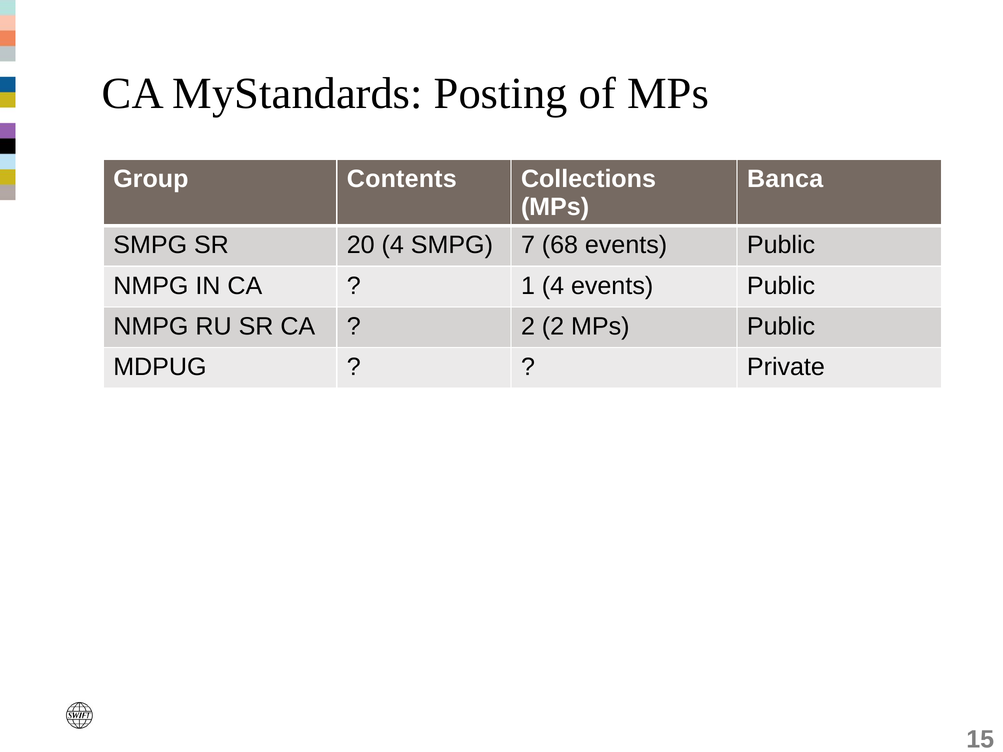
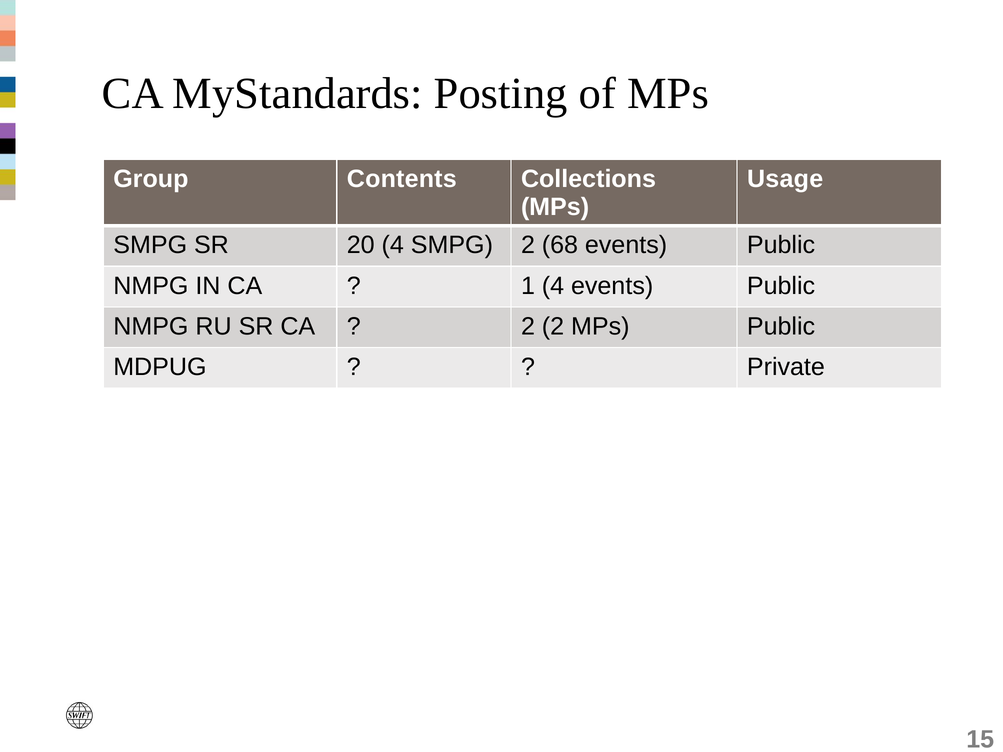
Banca: Banca -> Usage
SMPG 7: 7 -> 2
